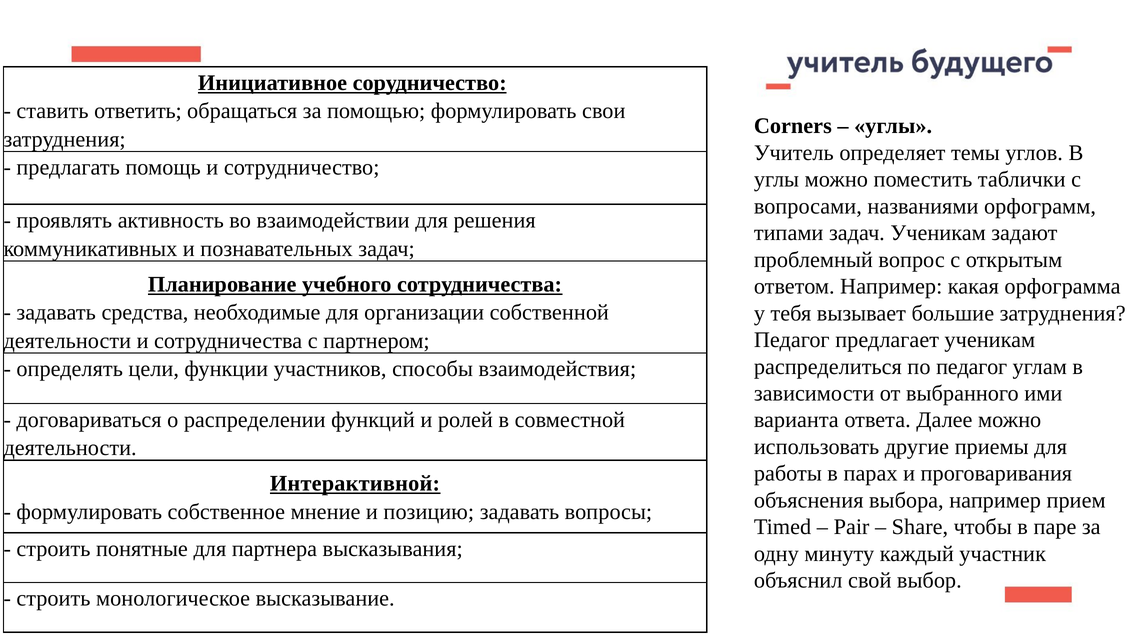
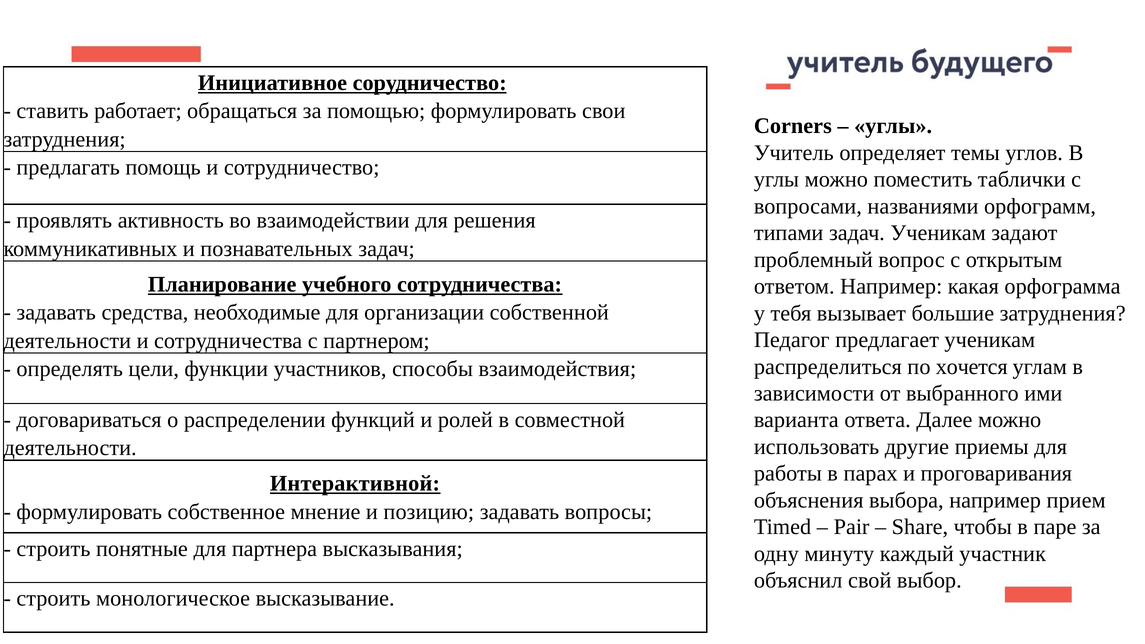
ответить: ответить -> работает
по педагог: педагог -> хочется
